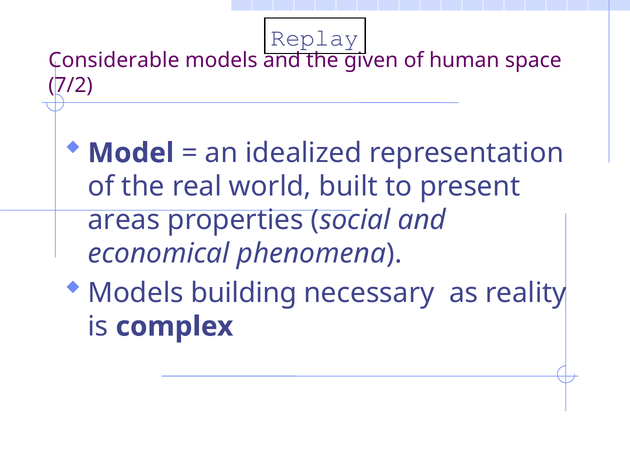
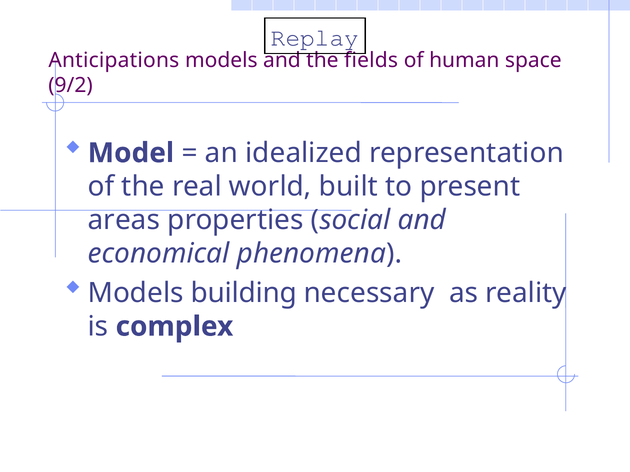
Considerable: Considerable -> Anticipations
given: given -> fields
7/2: 7/2 -> 9/2
